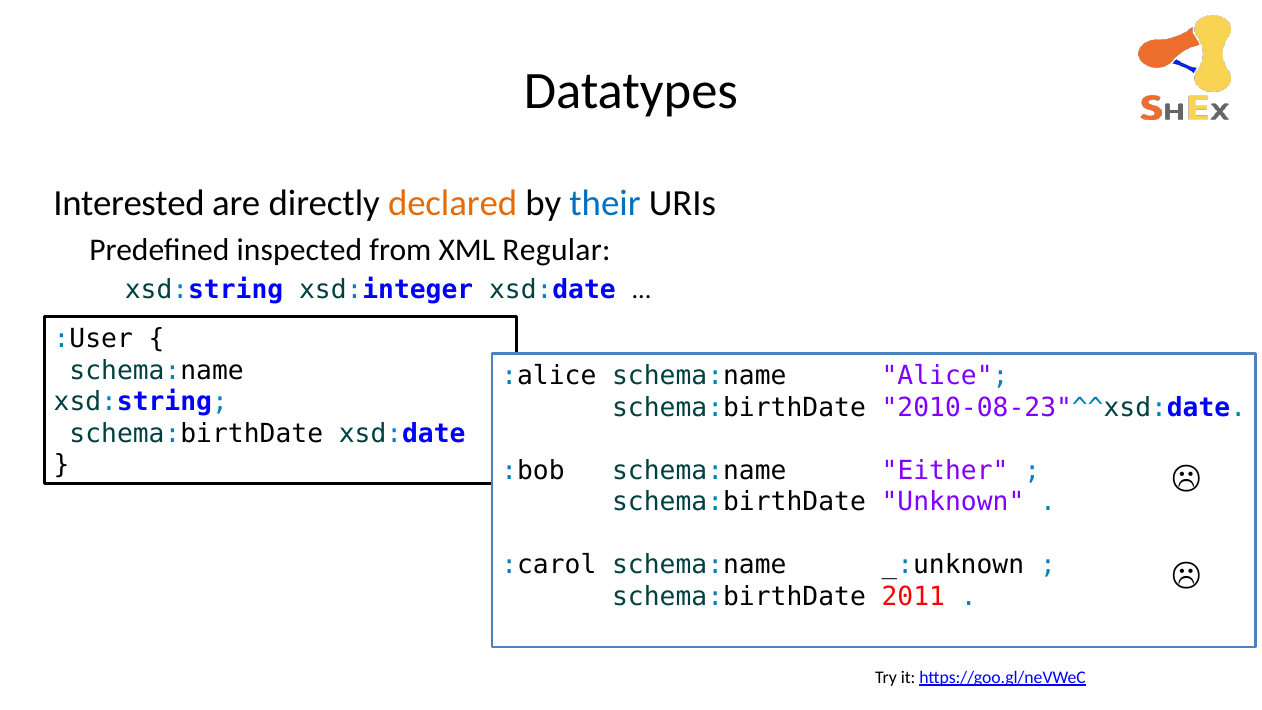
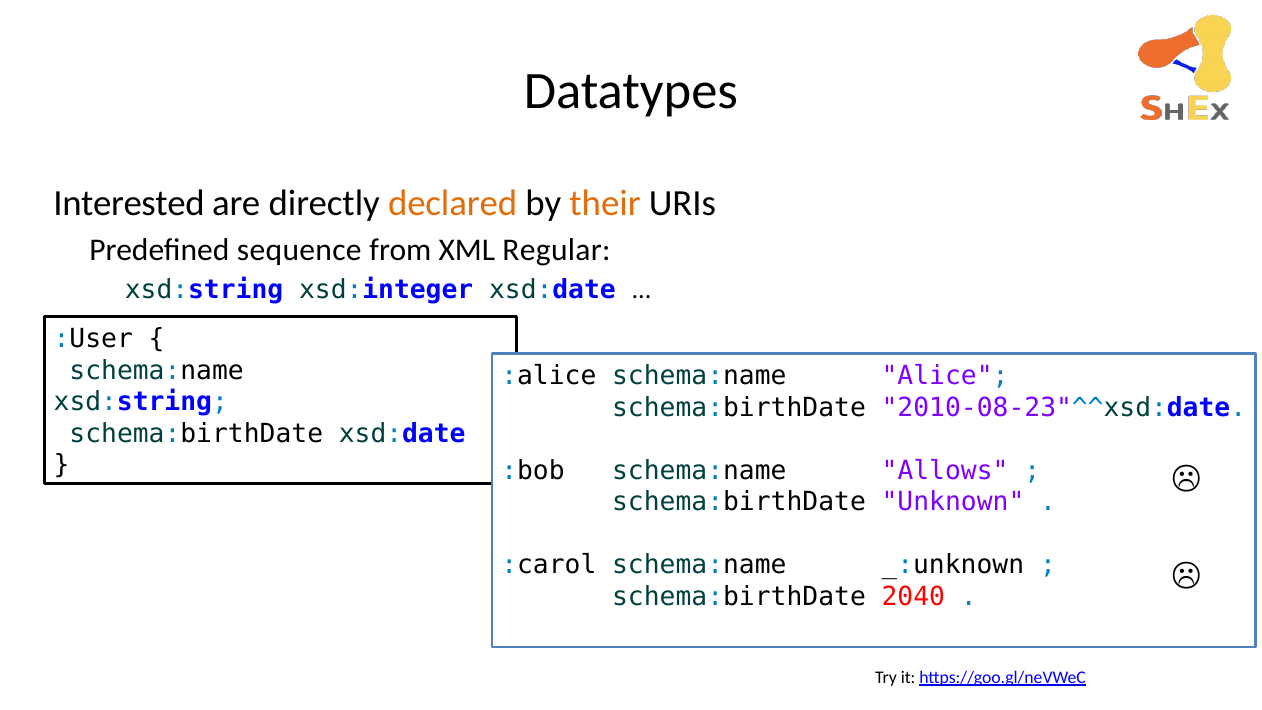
their colour: blue -> orange
inspected: inspected -> sequence
Either: Either -> Allows
2011: 2011 -> 2040
